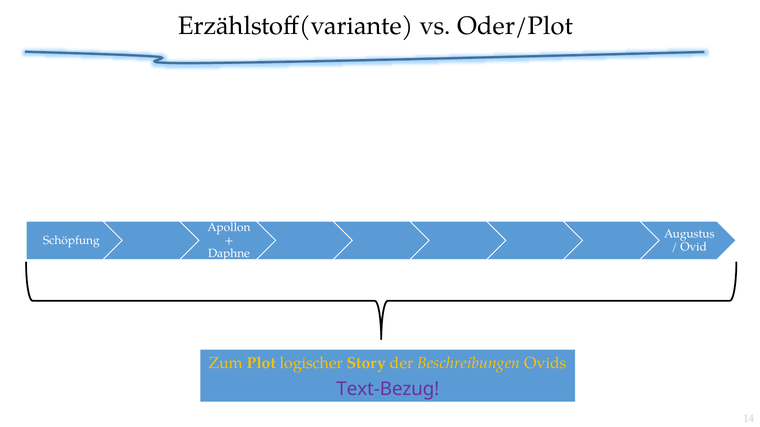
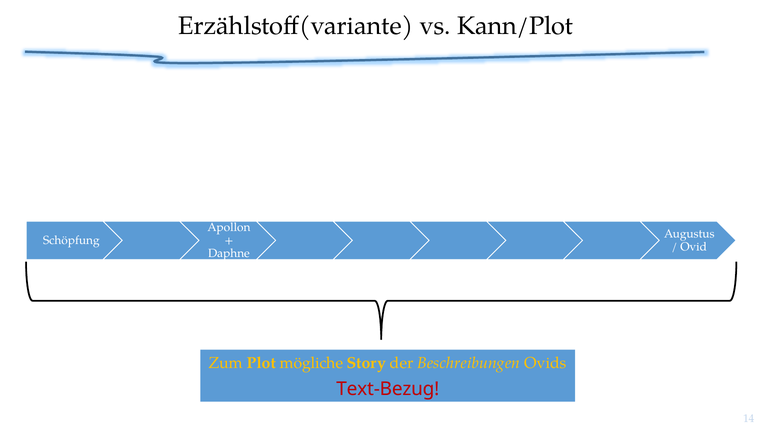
Oder/Plot: Oder/Plot -> Kann/Plot
logischer: logischer -> mögliche
Text-Bezug colour: purple -> red
